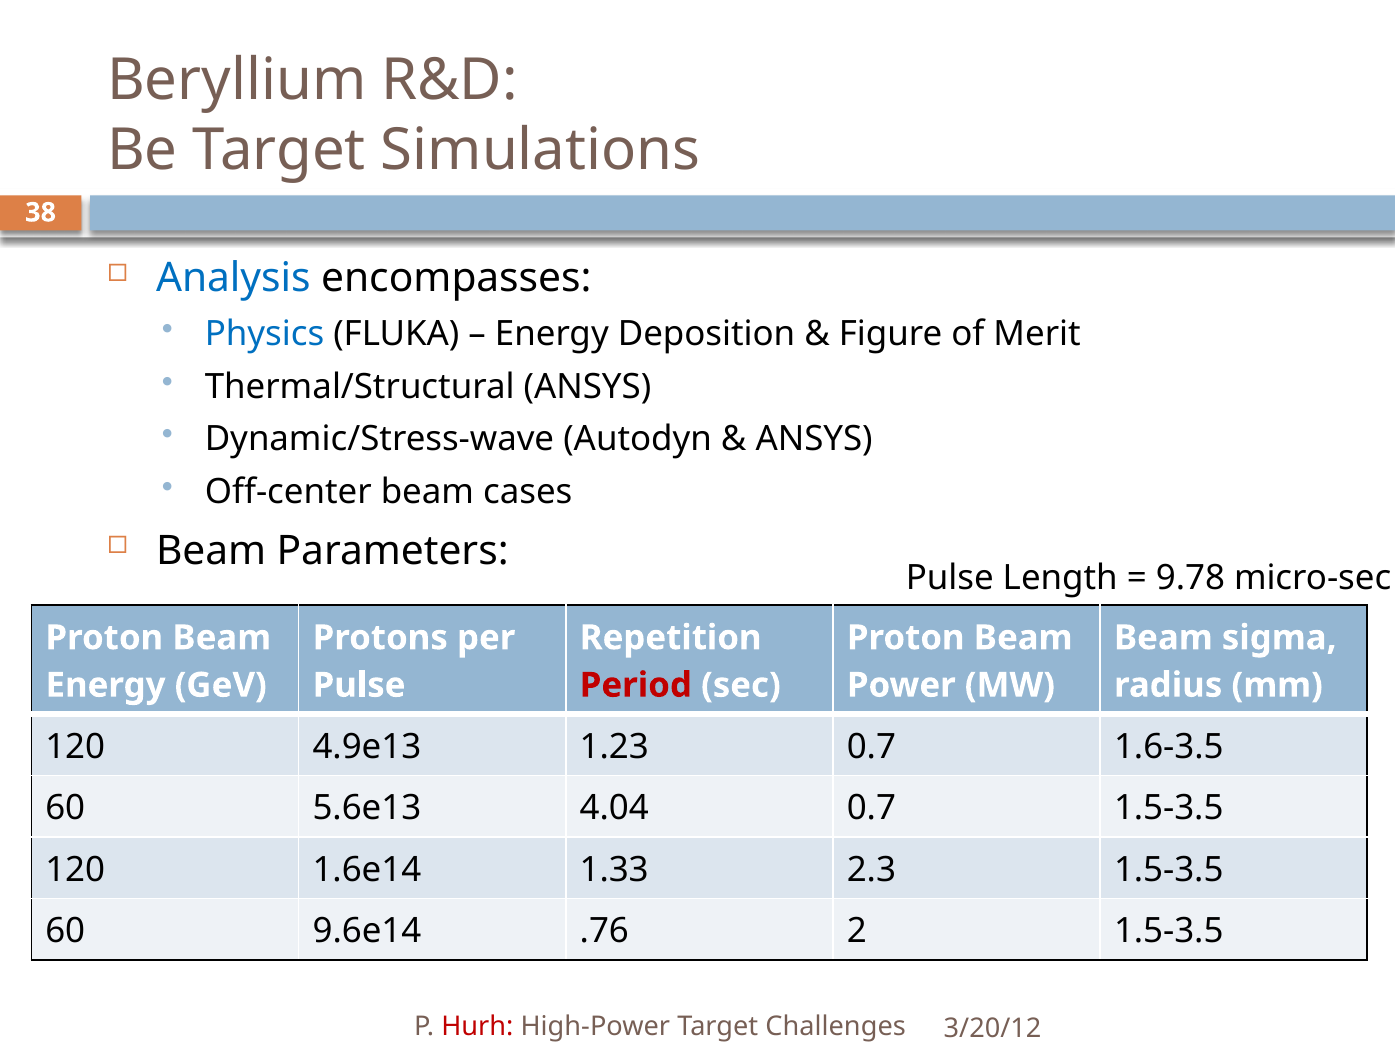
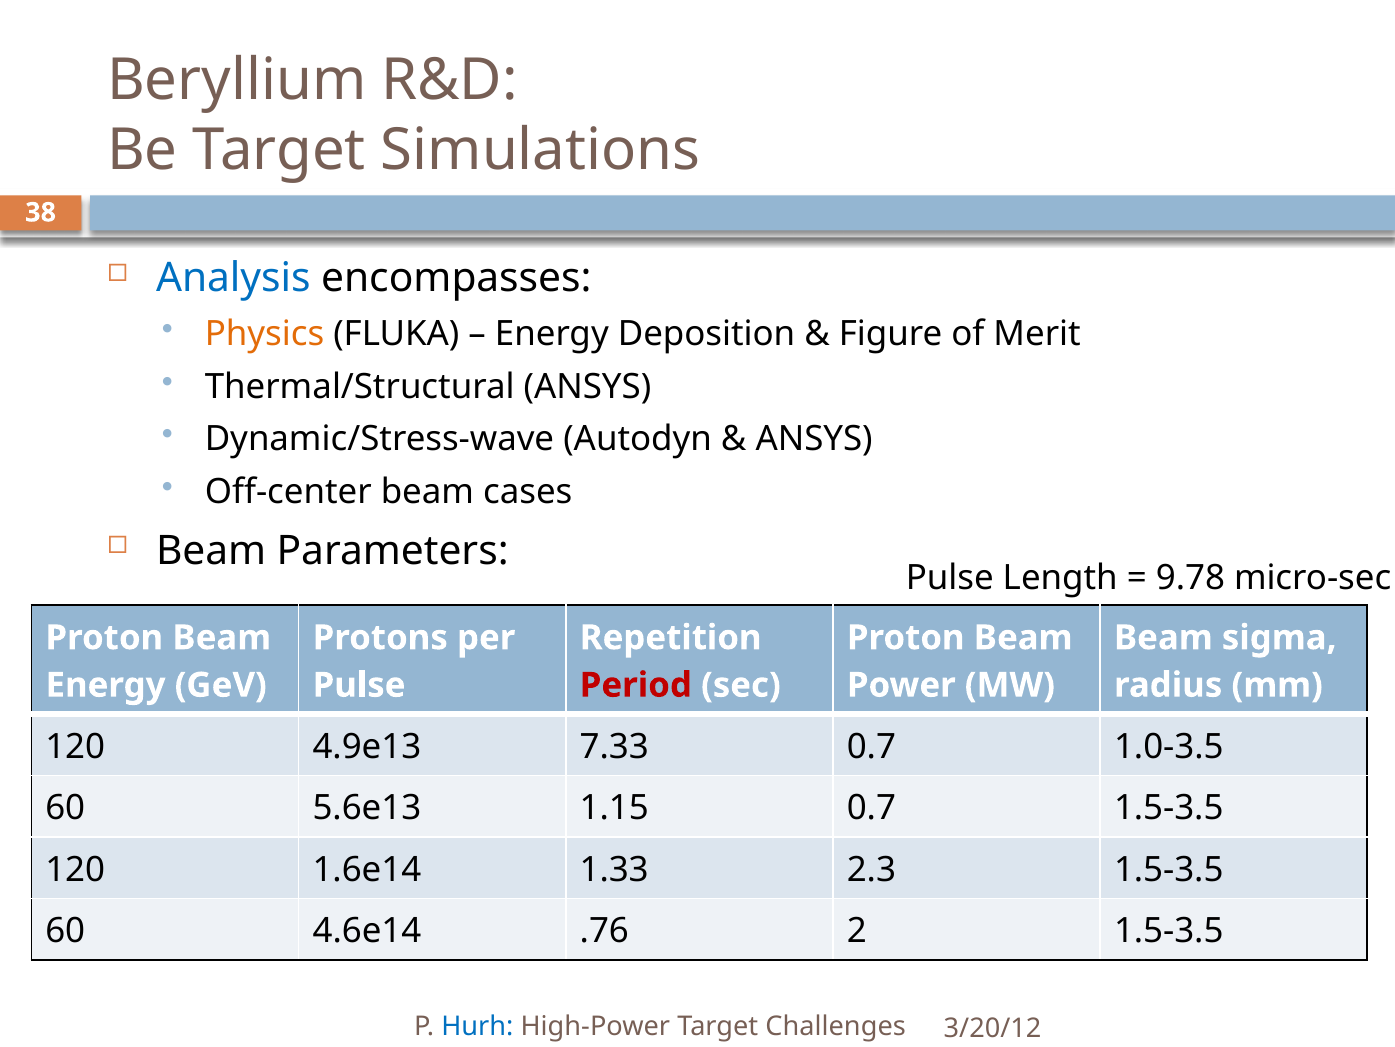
Physics colour: blue -> orange
1.23: 1.23 -> 7.33
1.6-3.5: 1.6-3.5 -> 1.0-3.5
4.04: 4.04 -> 1.15
9.6e14: 9.6e14 -> 4.6e14
Hurh colour: red -> blue
